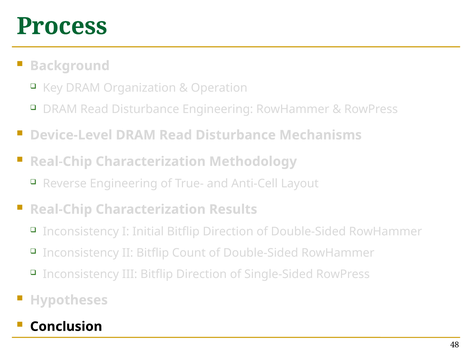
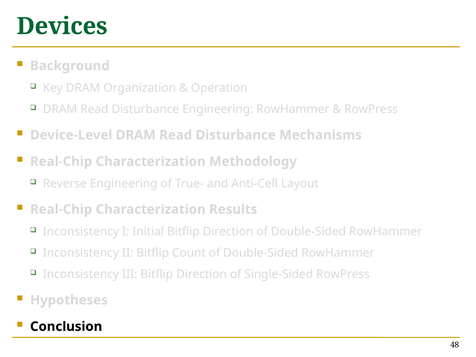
Process: Process -> Devices
